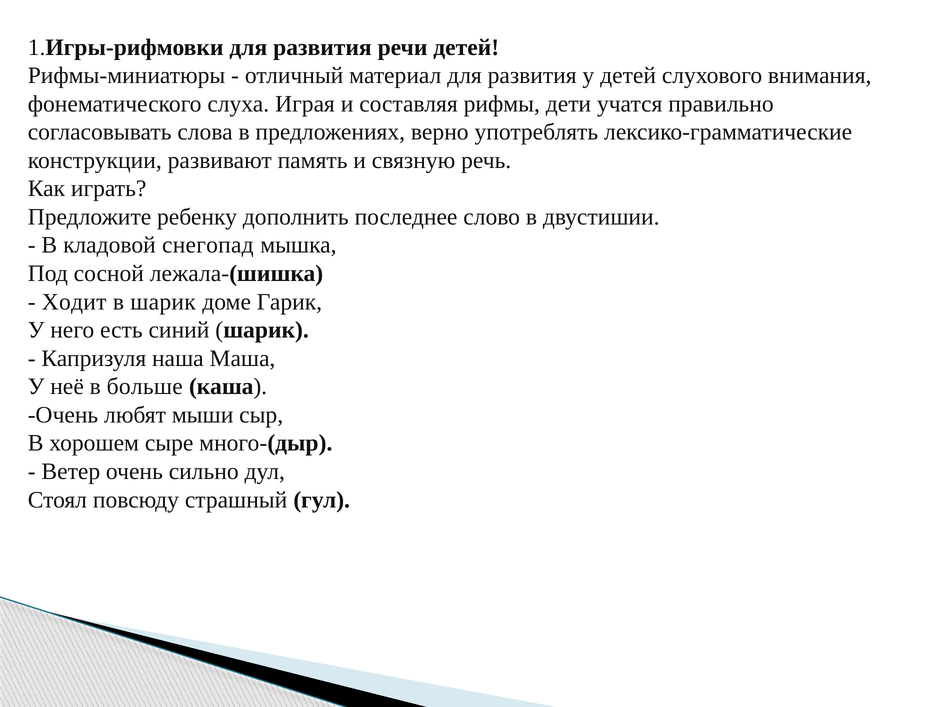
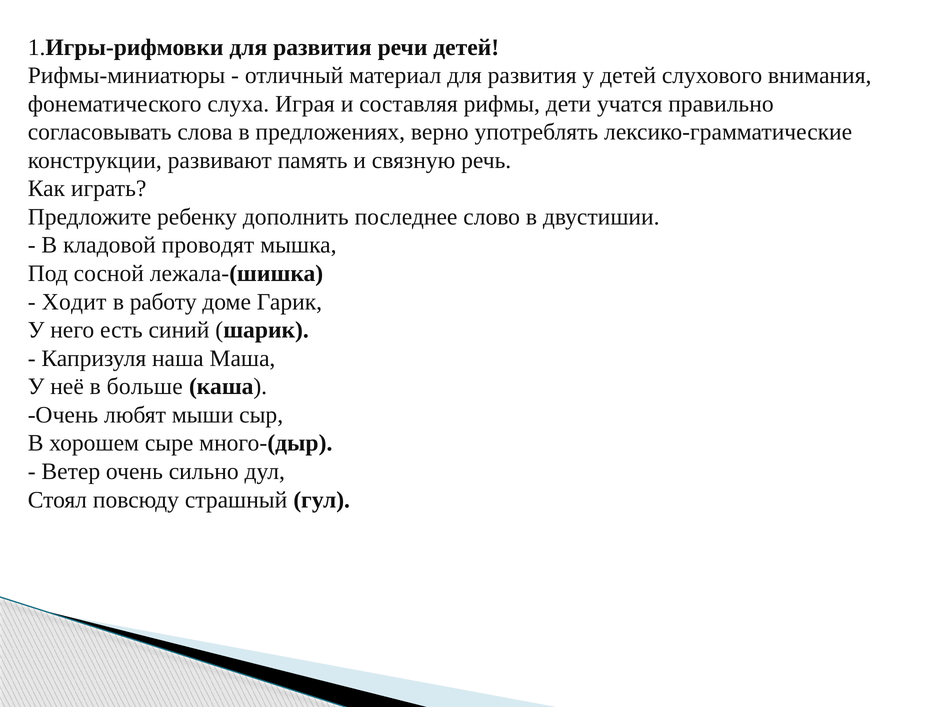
снегопад: снегопад -> проводят
в шарик: шарик -> работу
